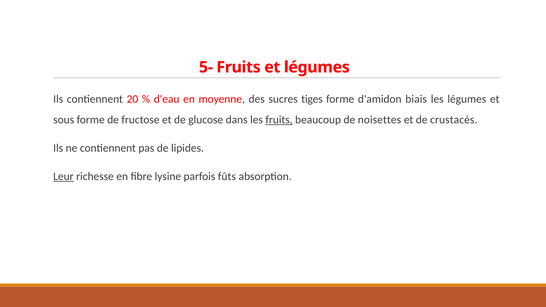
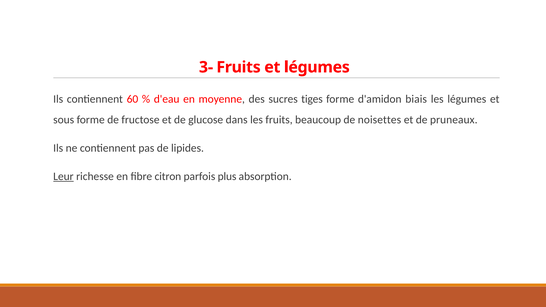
5-: 5- -> 3-
20: 20 -> 60
fruits at (279, 120) underline: present -> none
crustacés: crustacés -> pruneaux
lysine: lysine -> citron
fûts: fûts -> plus
